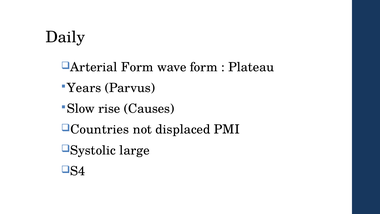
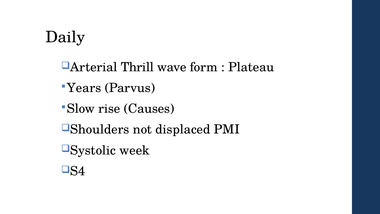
Arterial Form: Form -> Thrill
Countries: Countries -> Shoulders
large: large -> week
